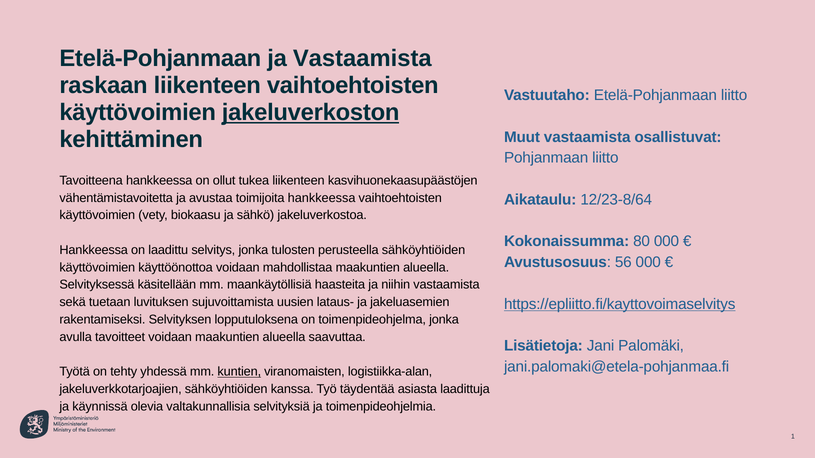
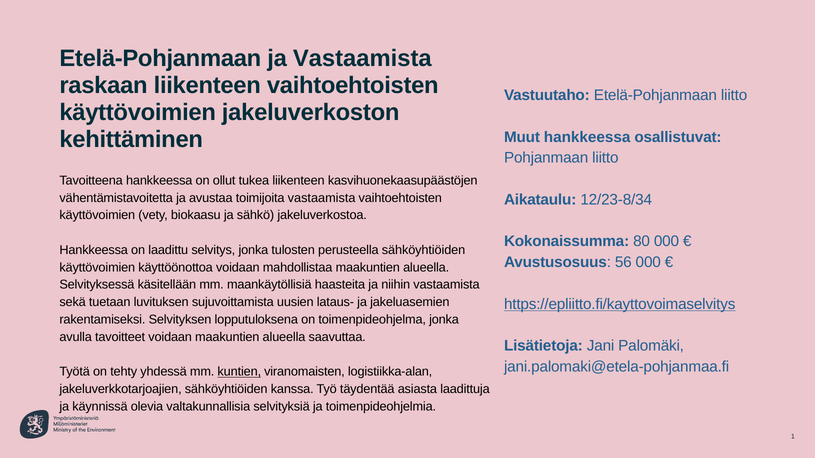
jakeluverkoston underline: present -> none
Muut vastaamista: vastaamista -> hankkeessa
toimijoita hankkeessa: hankkeessa -> vastaamista
12/23-8/64: 12/23-8/64 -> 12/23-8/34
